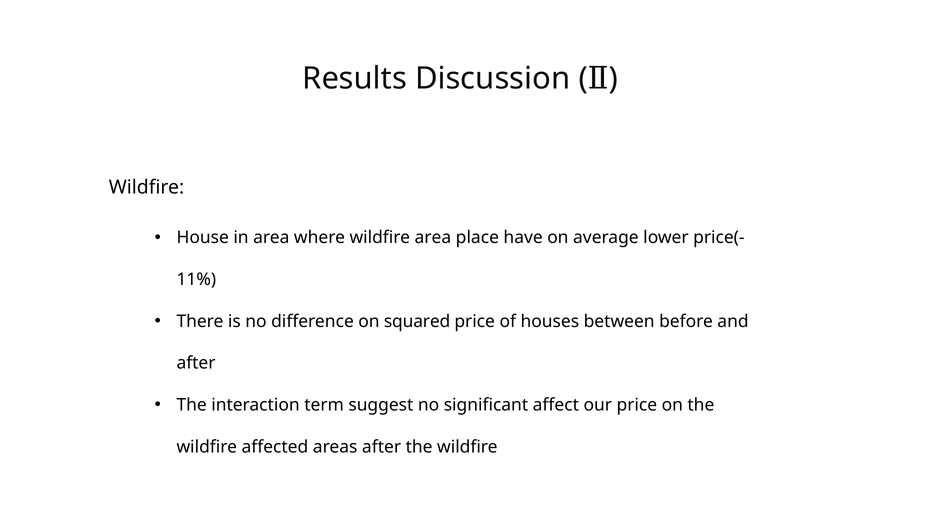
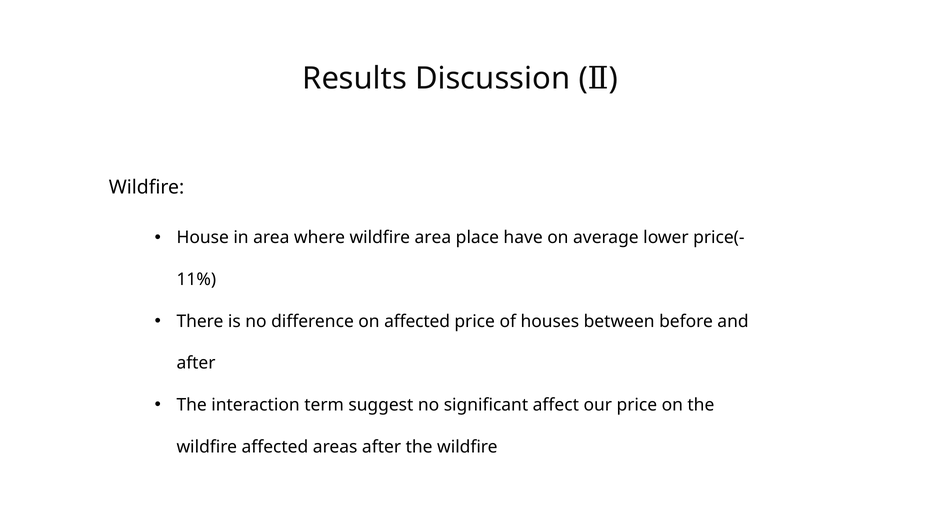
on squared: squared -> affected
